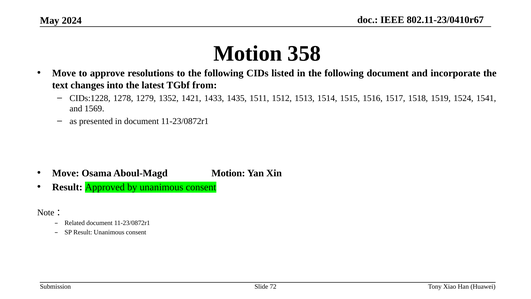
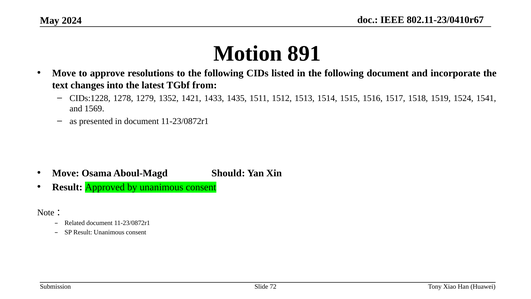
358: 358 -> 891
Aboul-Magd Motion: Motion -> Should
